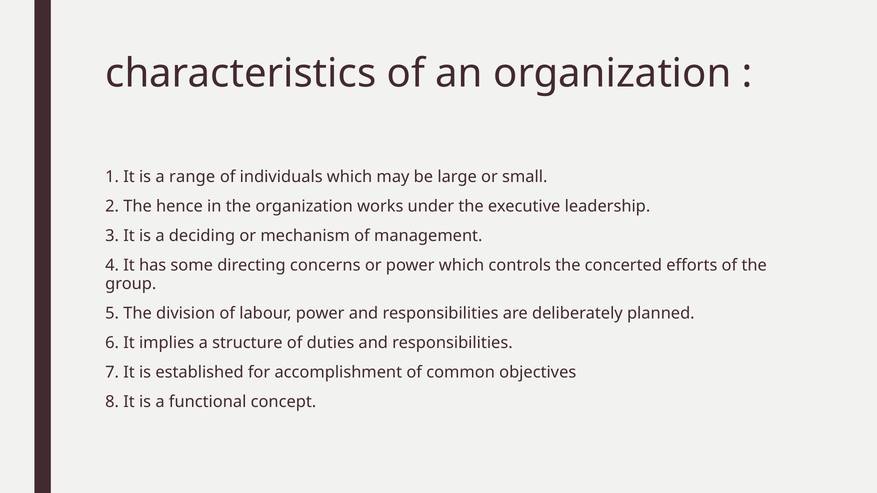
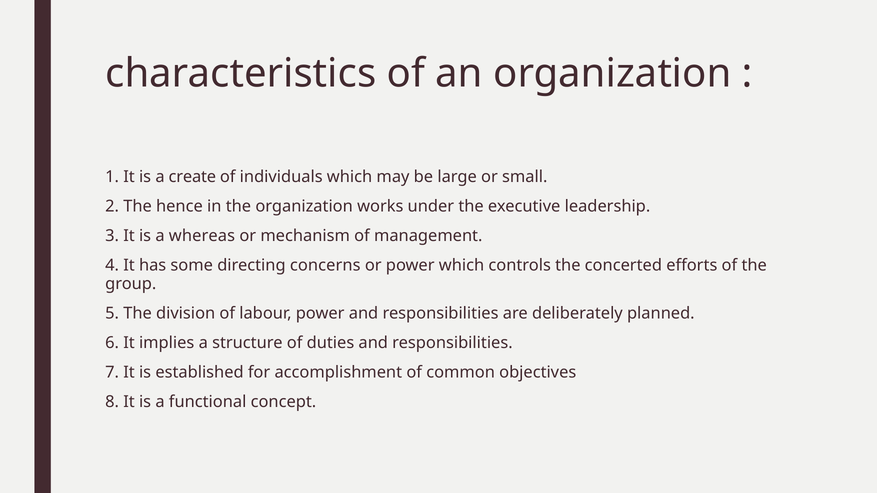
range: range -> create
deciding: deciding -> whereas
